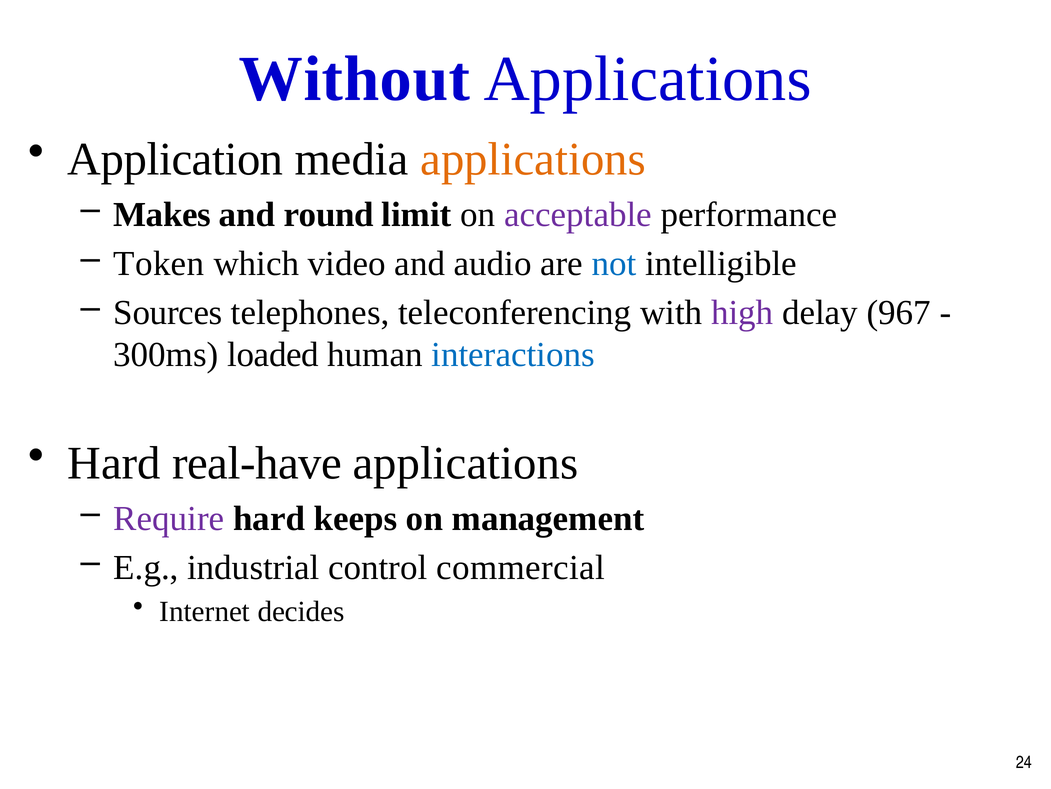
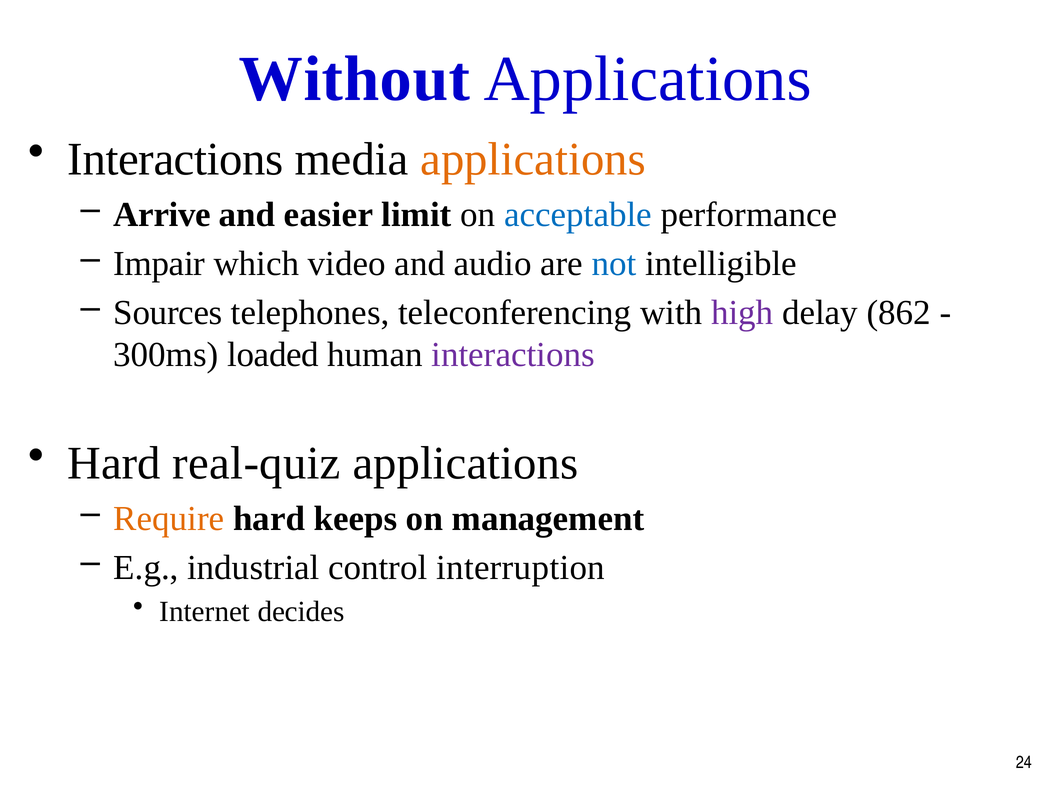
Application at (175, 159): Application -> Interactions
Makes: Makes -> Arrive
round: round -> easier
acceptable colour: purple -> blue
Token: Token -> Impair
967: 967 -> 862
interactions at (513, 355) colour: blue -> purple
real-have: real-have -> real-quiz
Require colour: purple -> orange
commercial: commercial -> interruption
